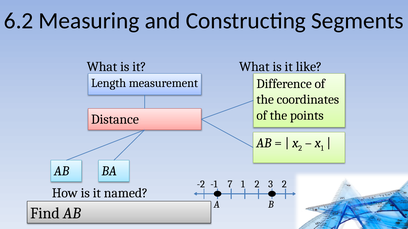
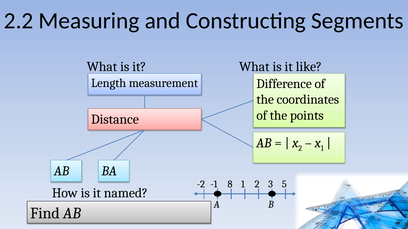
6.2: 6.2 -> 2.2
7: 7 -> 8
3 2: 2 -> 5
